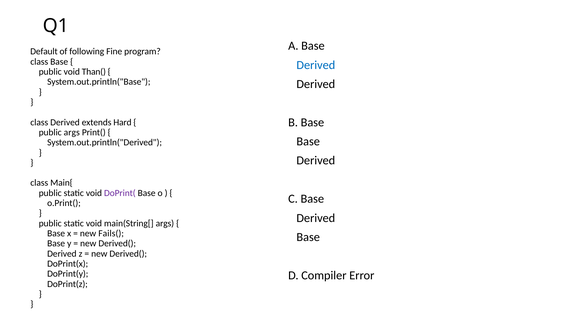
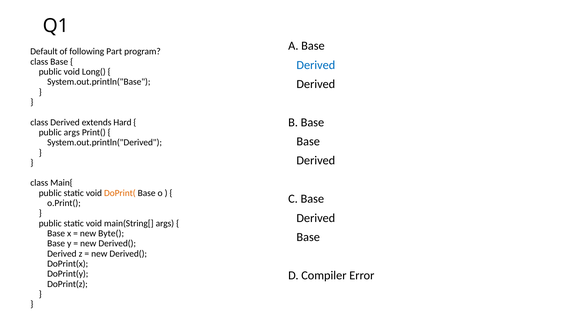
Fine: Fine -> Part
Than(: Than( -> Long(
DoPrint( colour: purple -> orange
Fails(: Fails( -> Byte(
